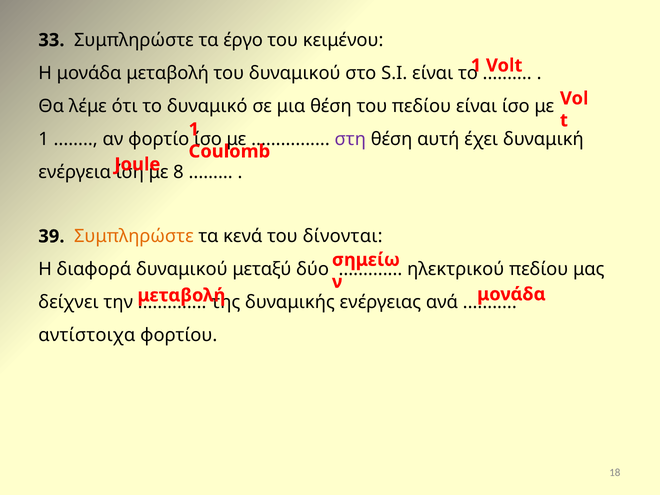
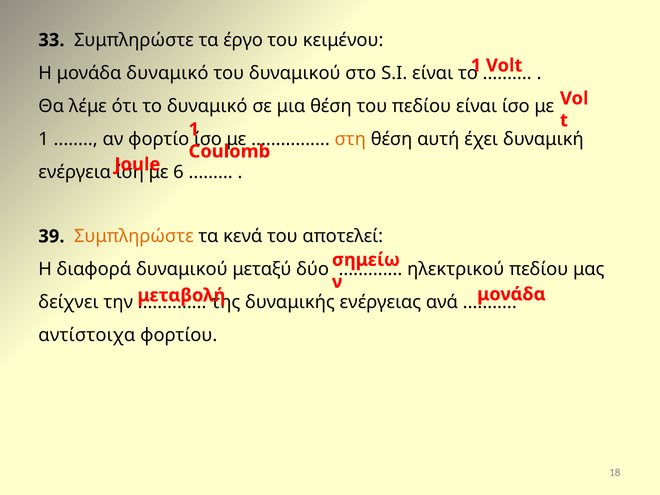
μονάδα μεταβολή: μεταβολή -> δυναμικό
στη colour: purple -> orange
8: 8 -> 6
δίνονται: δίνονται -> αποτελεί
